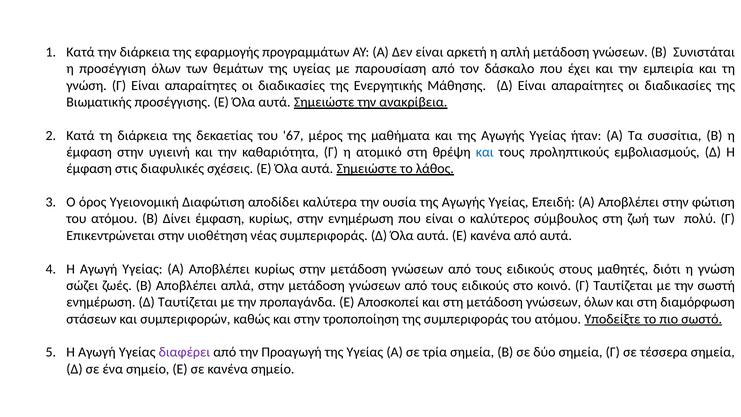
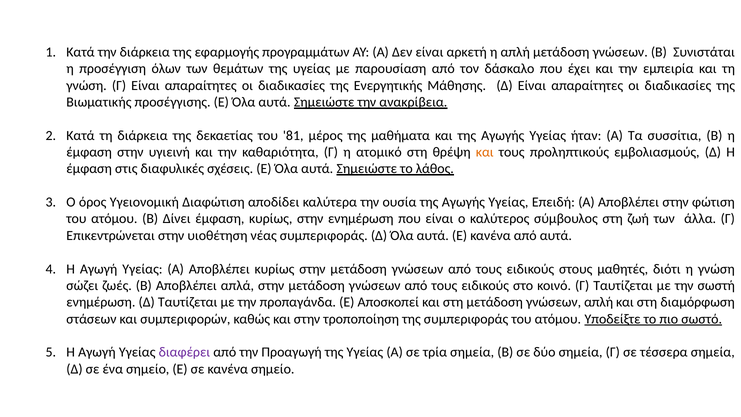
67: 67 -> 81
και at (485, 152) colour: blue -> orange
πολύ: πολύ -> άλλα
γνώσεων όλων: όλων -> απλή
